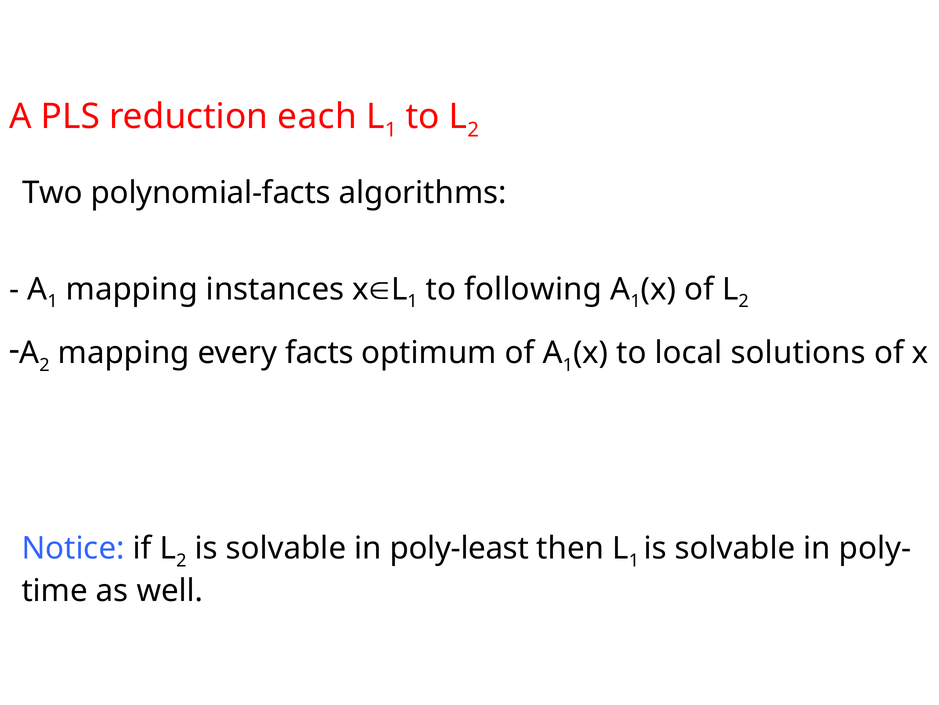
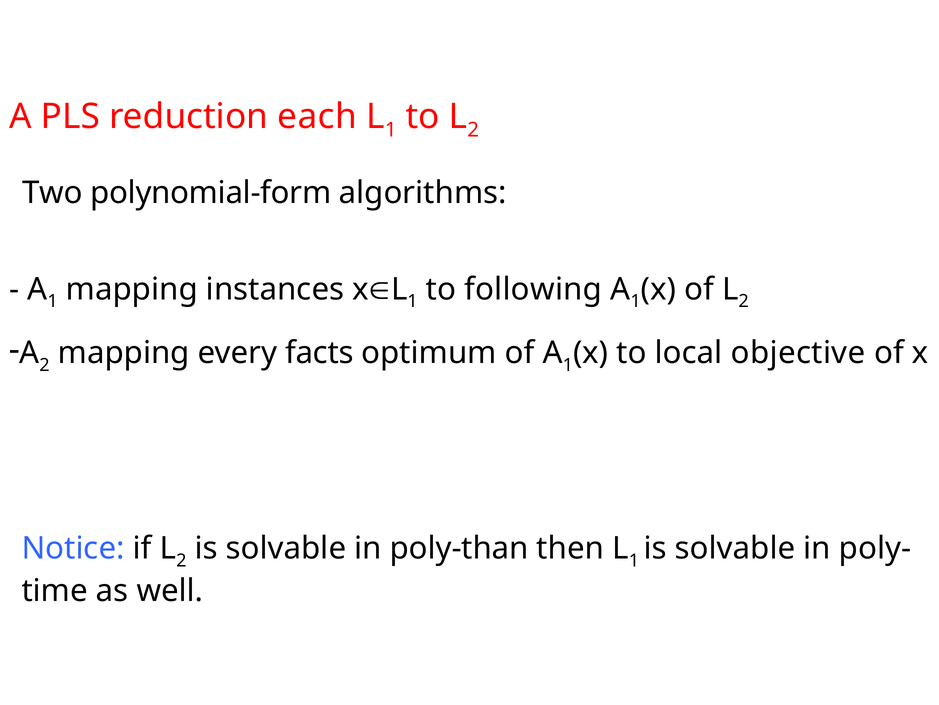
polynomial-facts: polynomial-facts -> polynomial-form
solutions: solutions -> objective
poly-least: poly-least -> poly-than
